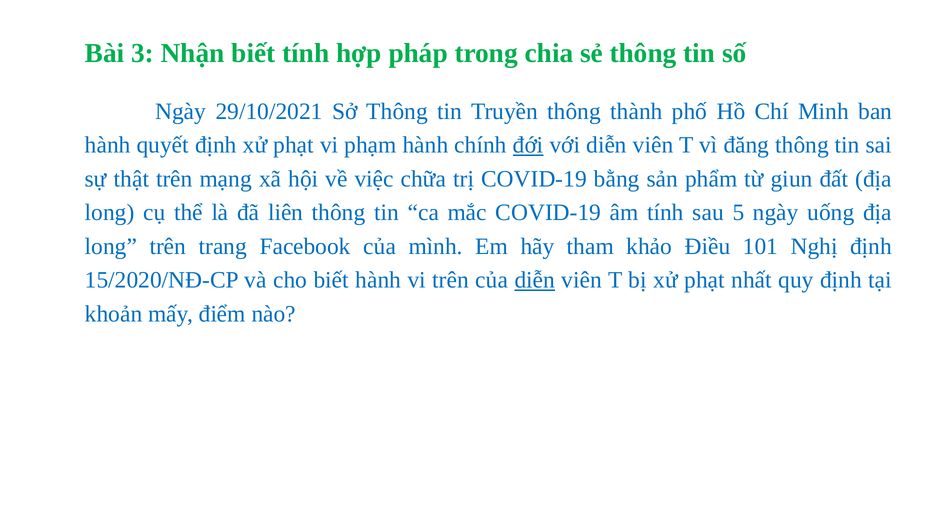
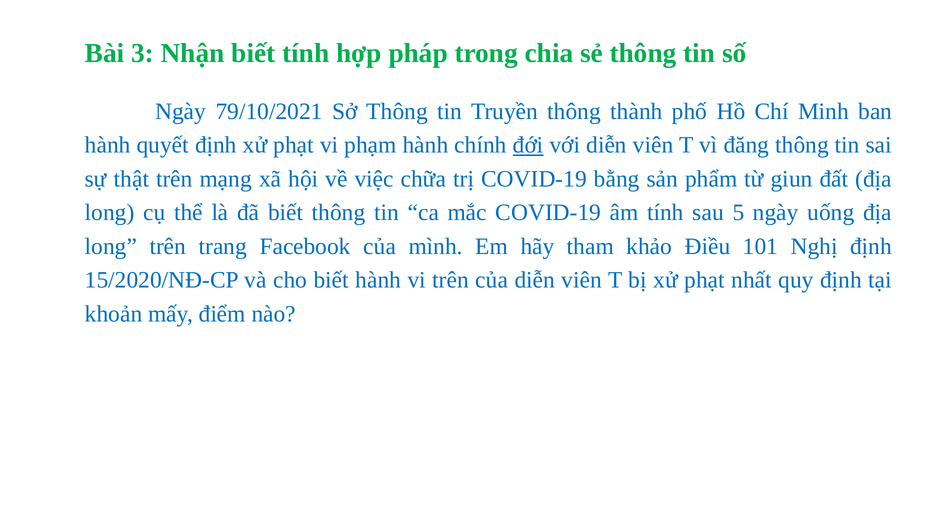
29/10/2021: 29/10/2021 -> 79/10/2021
đã liên: liên -> biết
diễn at (535, 280) underline: present -> none
